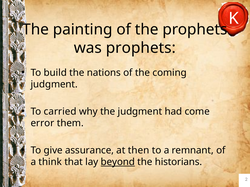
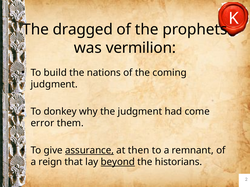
painting: painting -> dragged
was prophets: prophets -> vermilion
carried: carried -> donkey
assurance underline: none -> present
think: think -> reign
